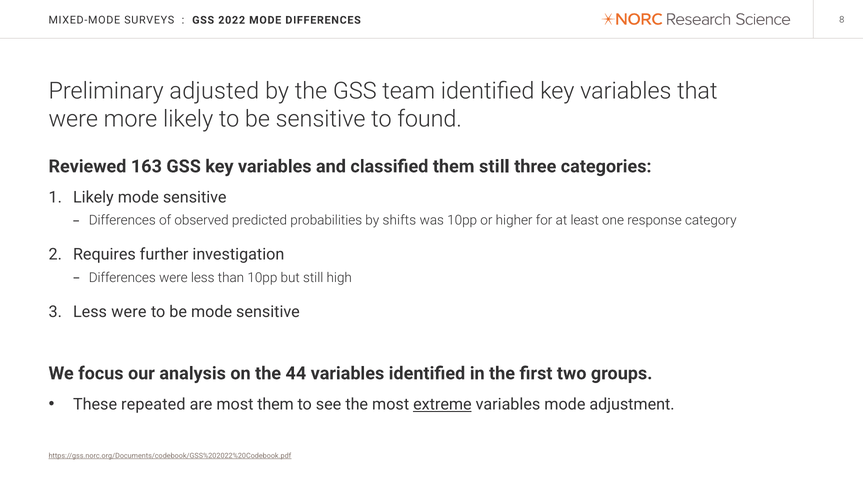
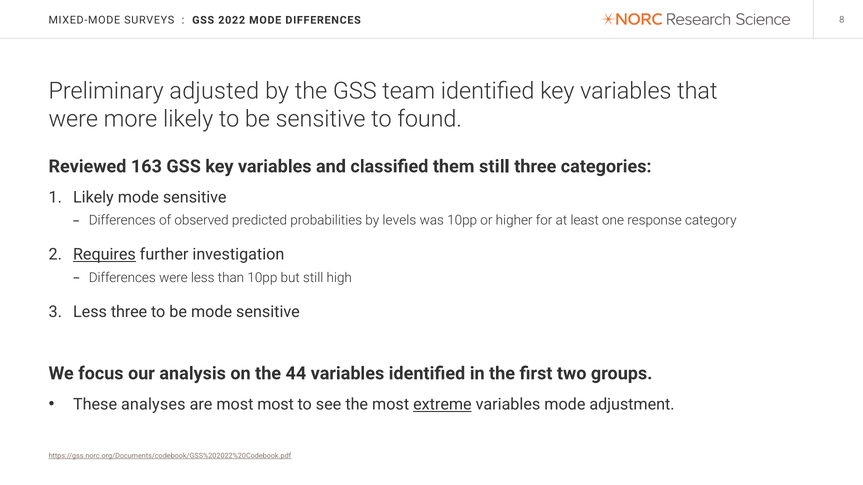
shifts: shifts -> levels
Requires underline: none -> present
Less were: were -> three
repeated: repeated -> analyses
most them: them -> most
